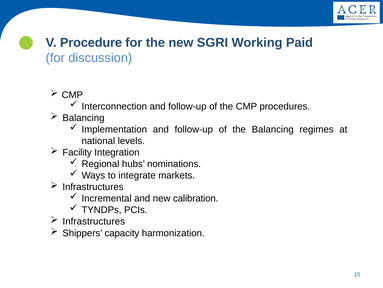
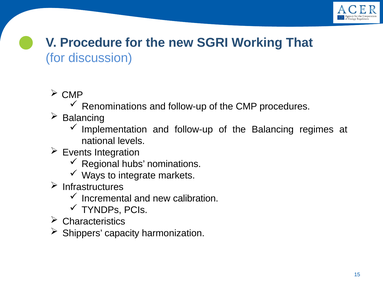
Paid: Paid -> That
Interconnection: Interconnection -> Renominations
Facility: Facility -> Events
Infrastructures at (94, 221): Infrastructures -> Characteristics
